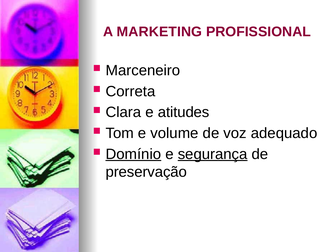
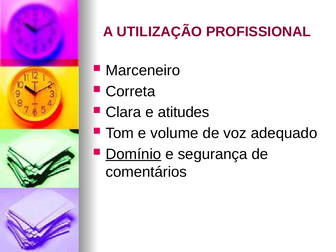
MARKETING: MARKETING -> UTILIZAÇÃO
segurança underline: present -> none
preservação: preservação -> comentários
